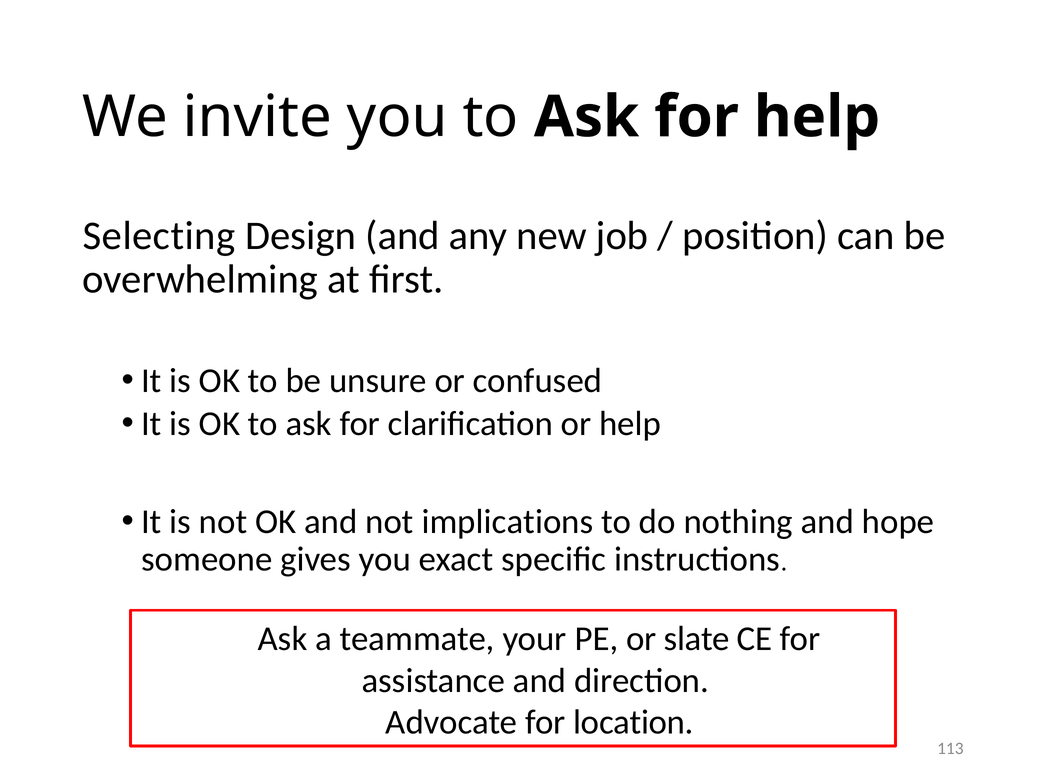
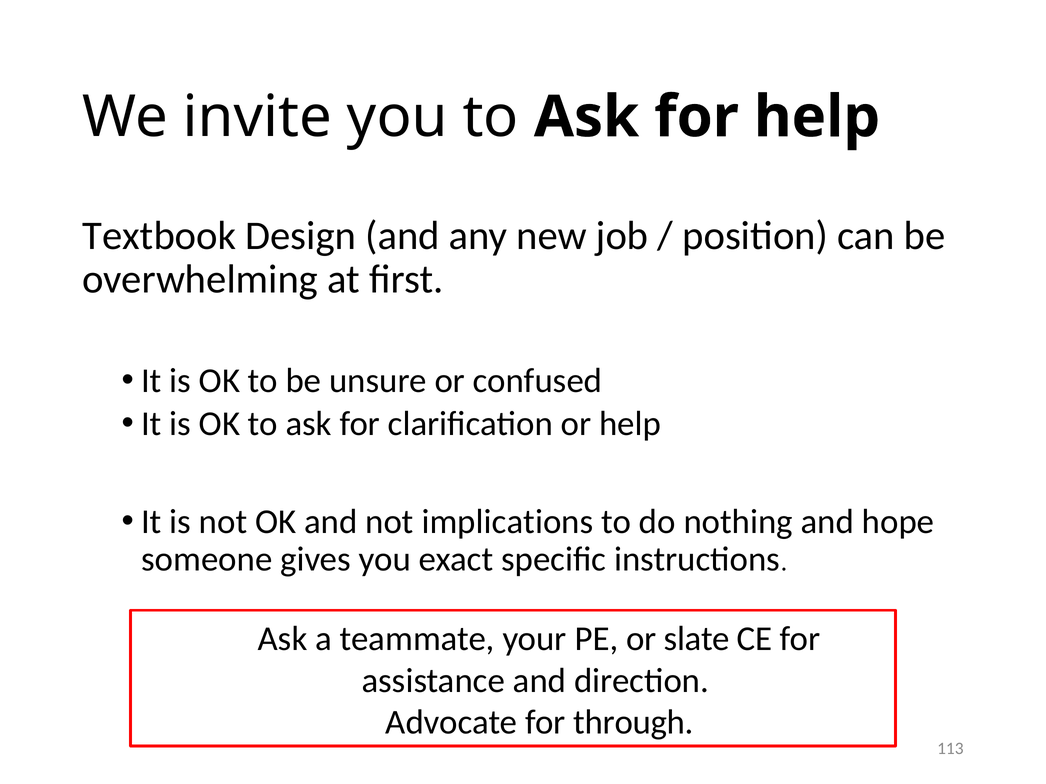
Selecting: Selecting -> Textbook
location: location -> through
